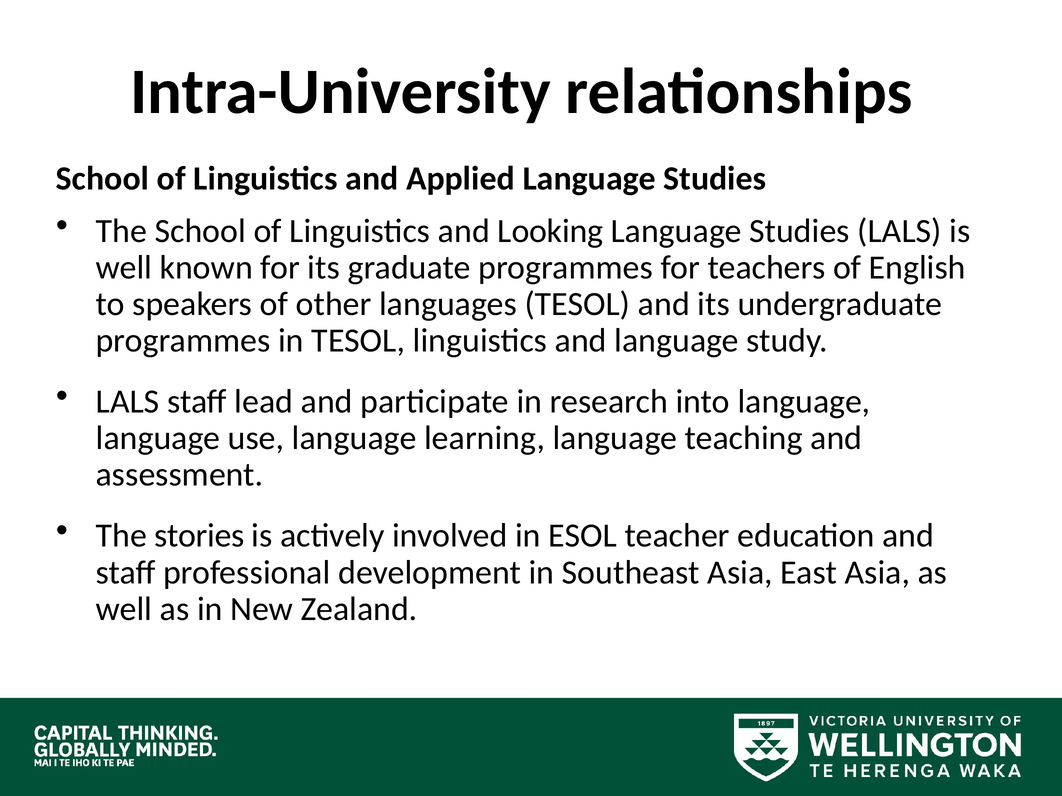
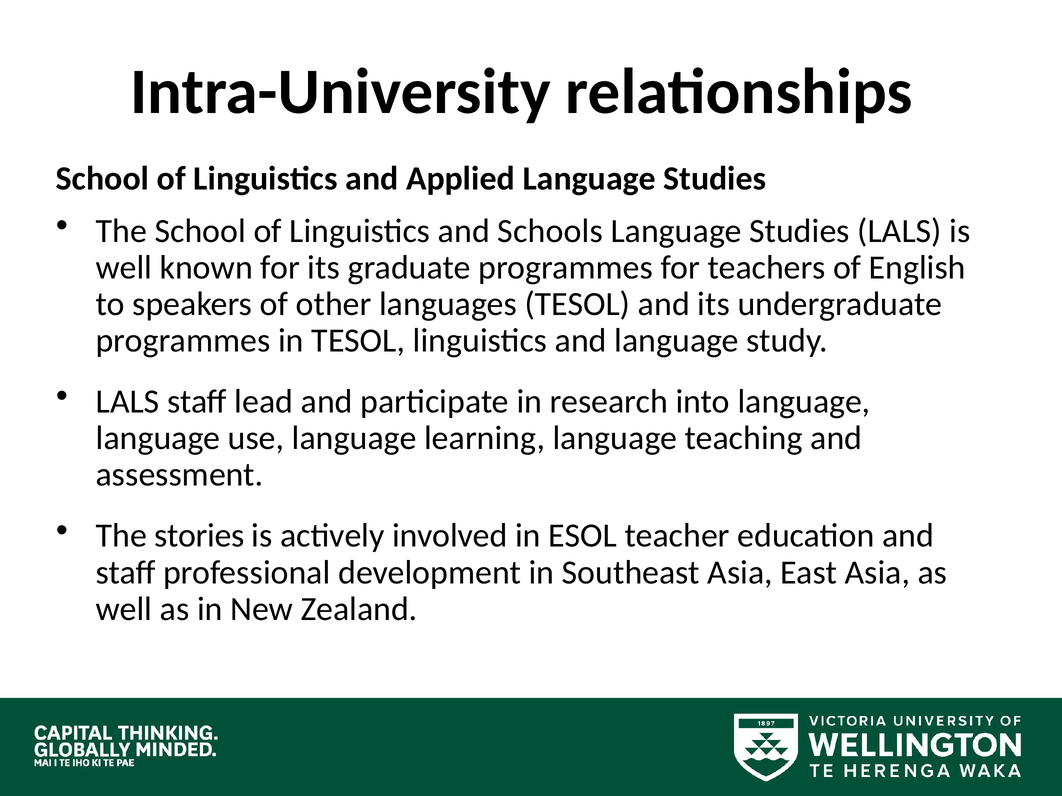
Looking: Looking -> Schools
